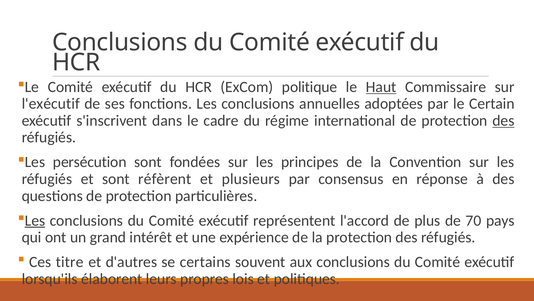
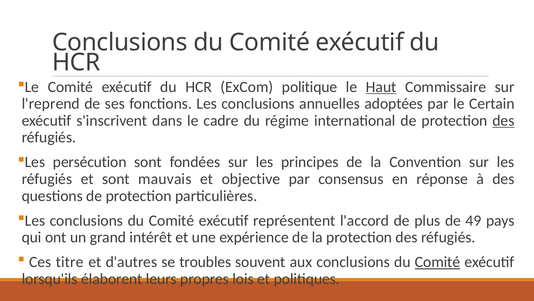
l'exécutif: l'exécutif -> l'reprend
réfèrent: réfèrent -> mauvais
plusieurs: plusieurs -> objective
Les at (35, 220) underline: present -> none
70: 70 -> 49
certains: certains -> troubles
Comité at (438, 262) underline: none -> present
